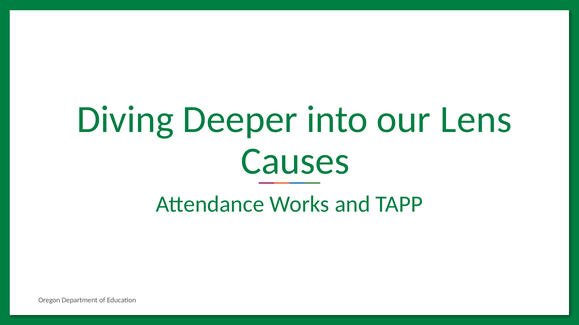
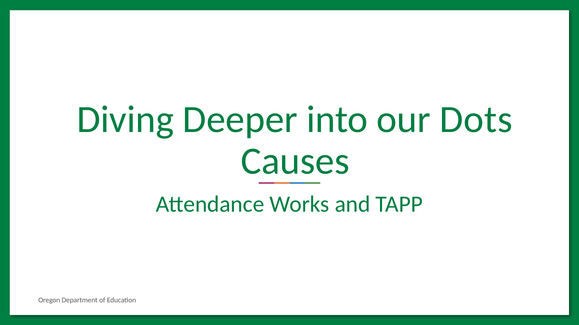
Lens: Lens -> Dots
